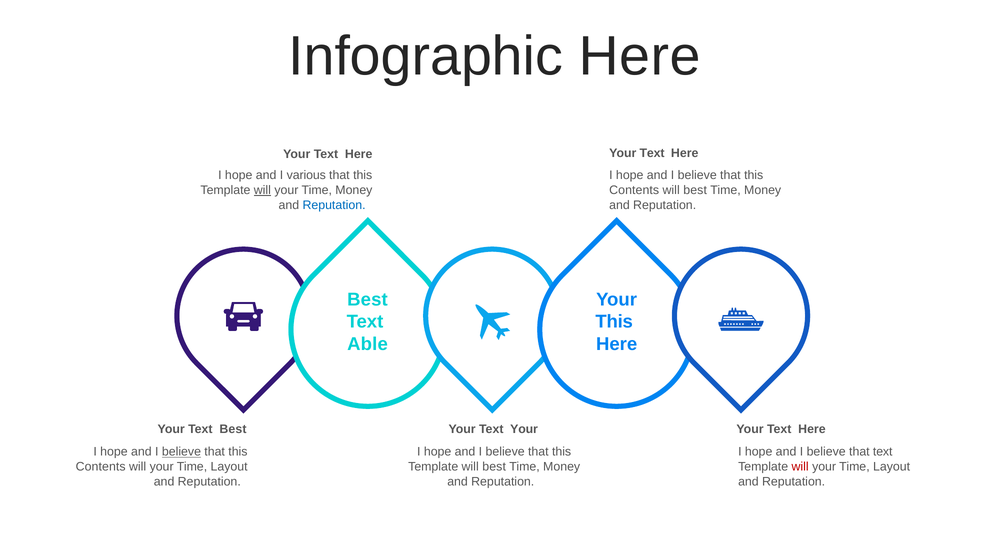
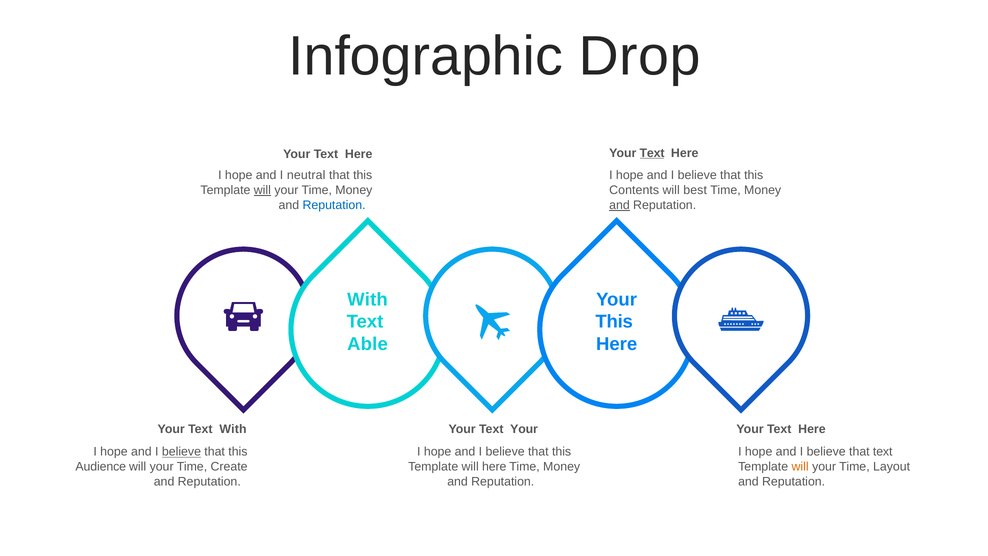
Infographic Here: Here -> Drop
Text at (652, 153) underline: none -> present
various: various -> neutral
and at (619, 205) underline: none -> present
Best at (367, 299): Best -> With
Text Best: Best -> With
Contents at (101, 467): Contents -> Audience
Layout at (229, 467): Layout -> Create
Template will best: best -> here
will at (800, 467) colour: red -> orange
